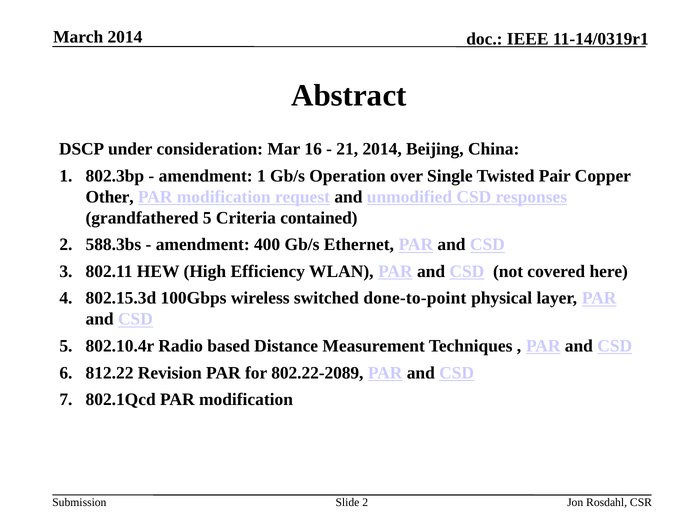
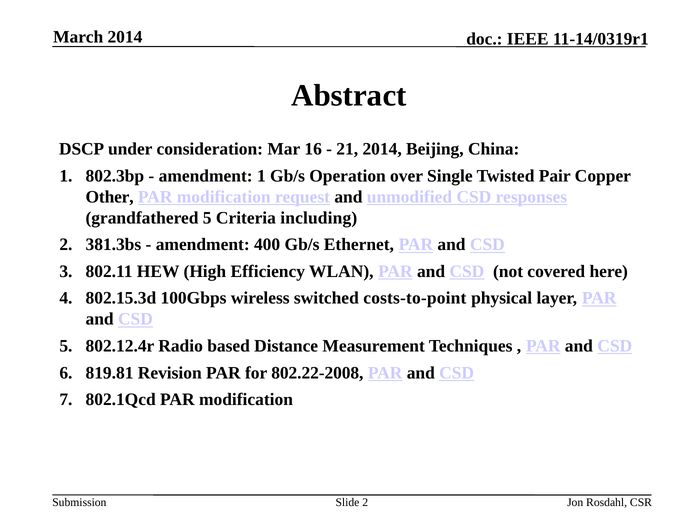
contained: contained -> including
588.3bs: 588.3bs -> 381.3bs
done-to-point: done-to-point -> costs-to-point
802.10.4r: 802.10.4r -> 802.12.4r
812.22: 812.22 -> 819.81
802.22-2089: 802.22-2089 -> 802.22-2008
